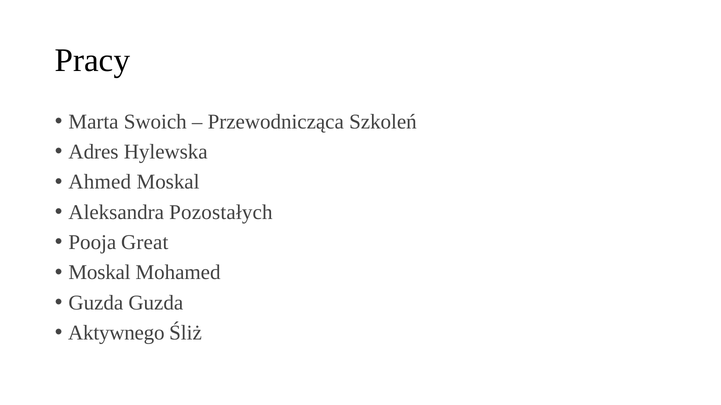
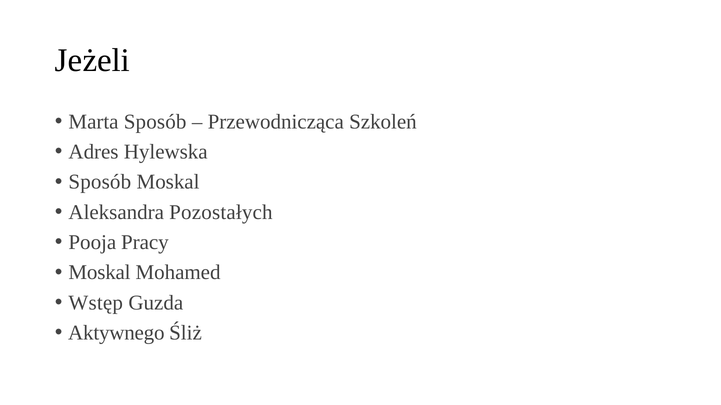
Pracy: Pracy -> Jeżeli
Marta Swoich: Swoich -> Sposób
Ahmed at (100, 182): Ahmed -> Sposób
Great: Great -> Pracy
Guzda at (96, 303): Guzda -> Wstęp
